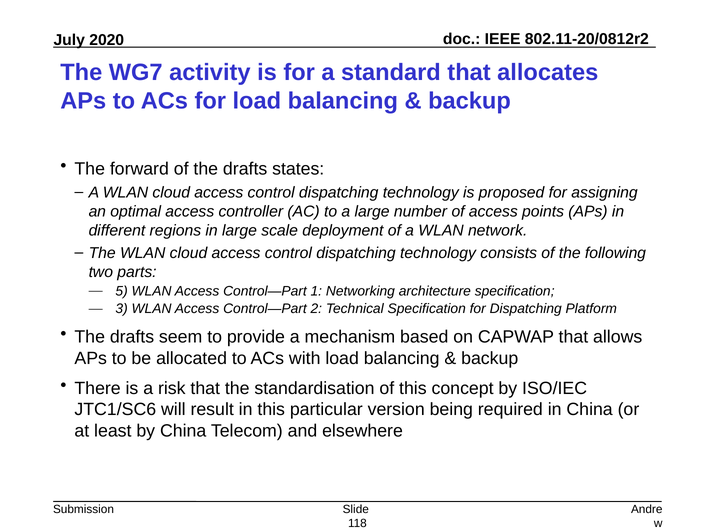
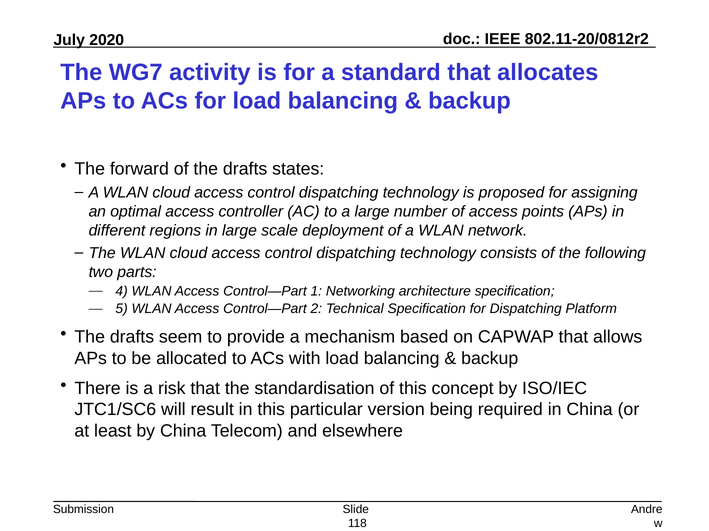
5: 5 -> 4
3: 3 -> 5
